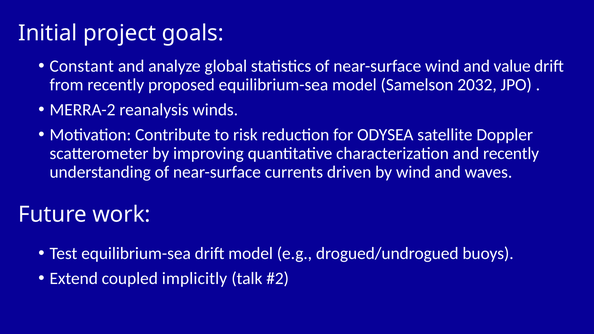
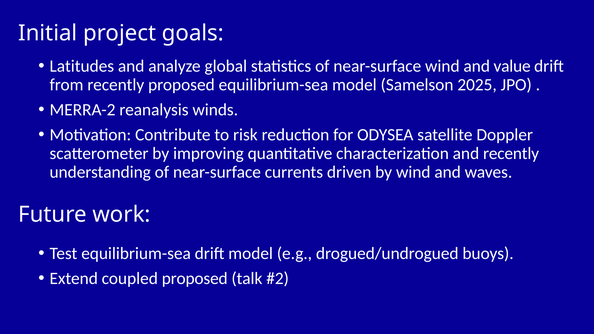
Constant: Constant -> Latitudes
2032: 2032 -> 2025
coupled implicitly: implicitly -> proposed
